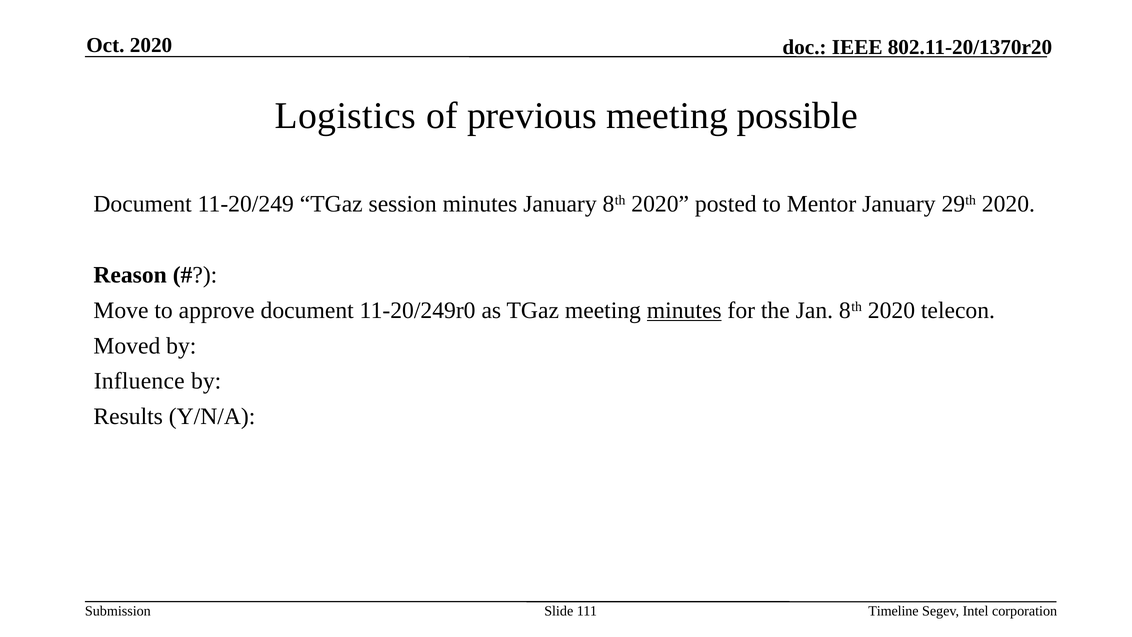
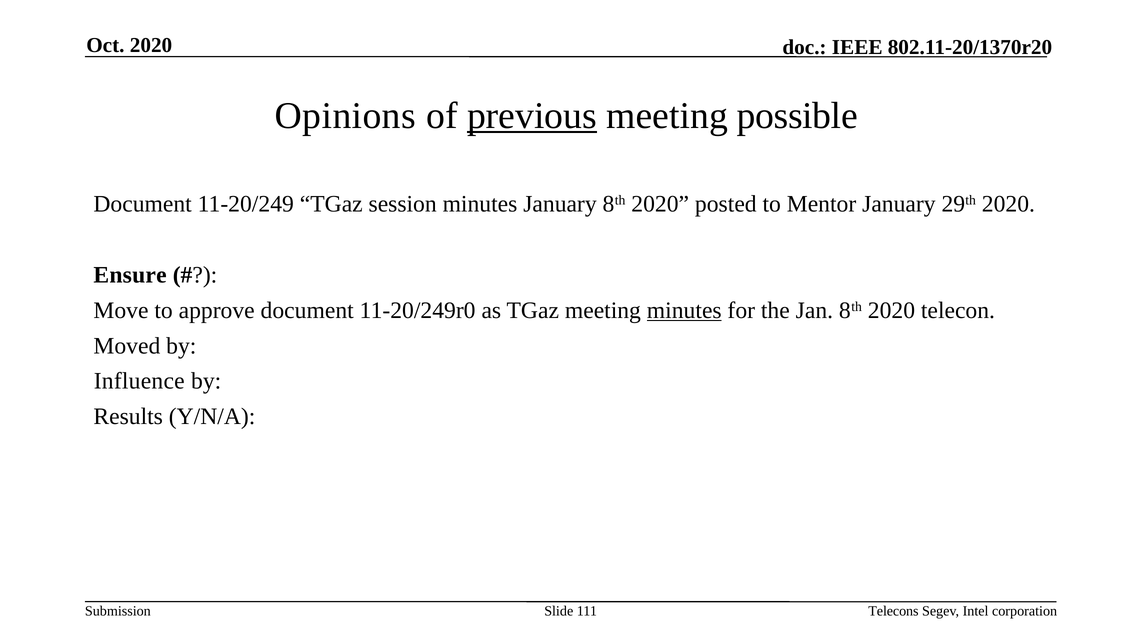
Logistics: Logistics -> Opinions
previous underline: none -> present
Reason: Reason -> Ensure
Timeline: Timeline -> Telecons
